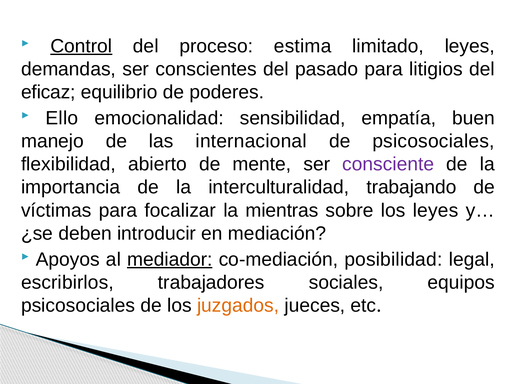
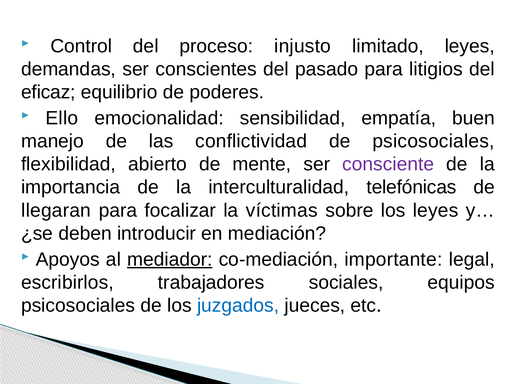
Control underline: present -> none
estima: estima -> injusto
internacional: internacional -> conflictividad
trabajando: trabajando -> telefónicas
víctimas: víctimas -> llegaran
mientras: mientras -> víctimas
posibilidad: posibilidad -> importante
juzgados colour: orange -> blue
